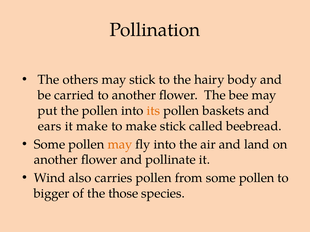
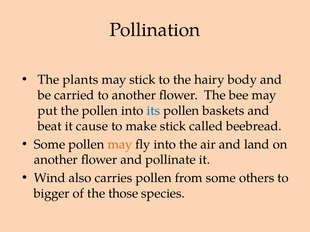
others: others -> plants
its colour: orange -> blue
ears: ears -> beat
it make: make -> cause
from some pollen: pollen -> others
